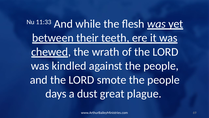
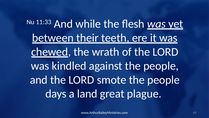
dust: dust -> land
